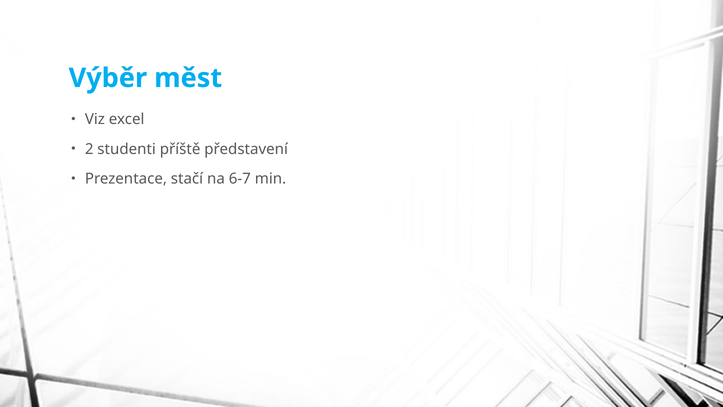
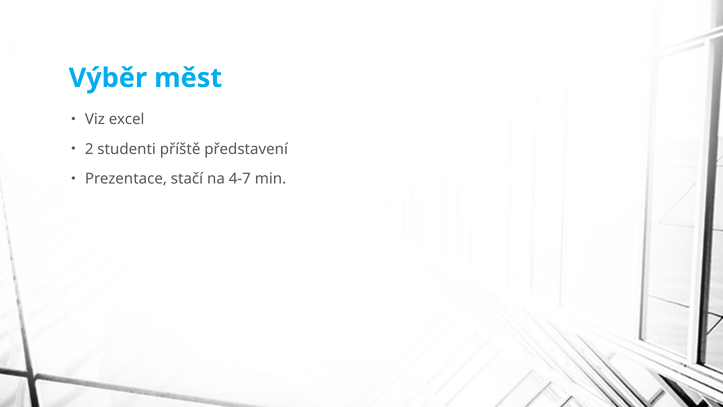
6-7: 6-7 -> 4-7
